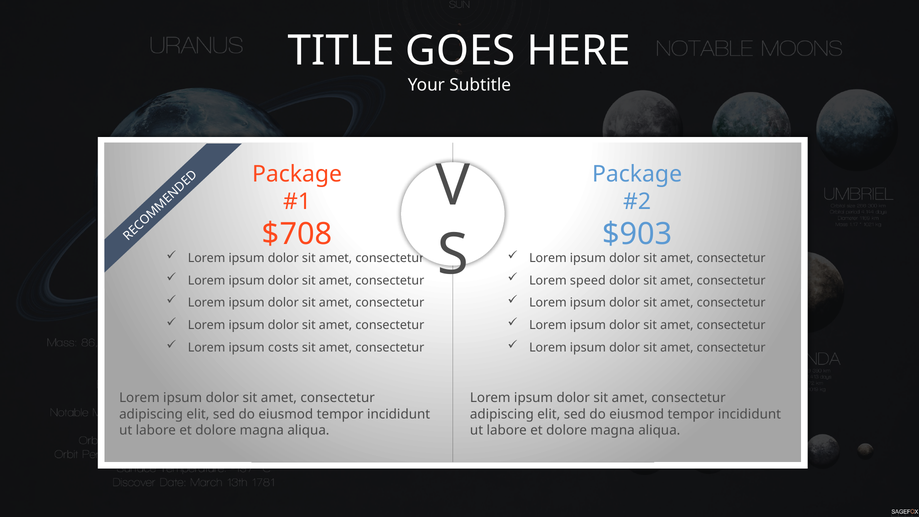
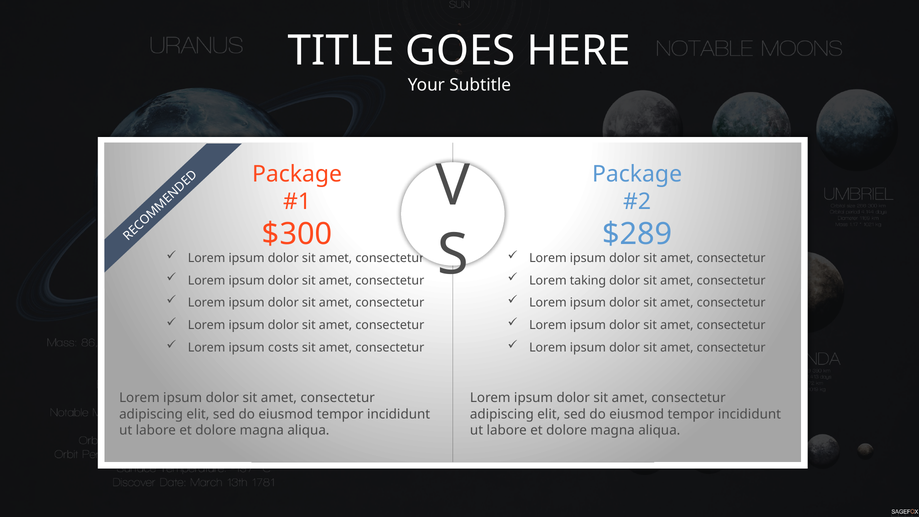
$708: $708 -> $300
$903: $903 -> $289
speed: speed -> taking
